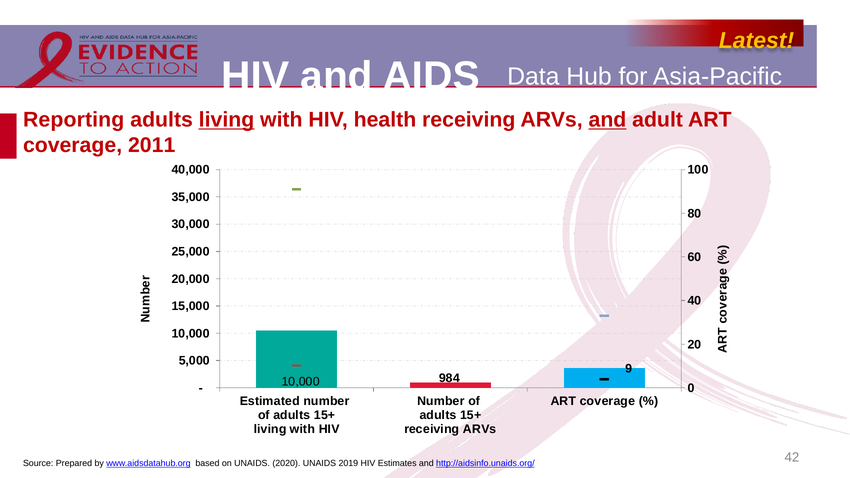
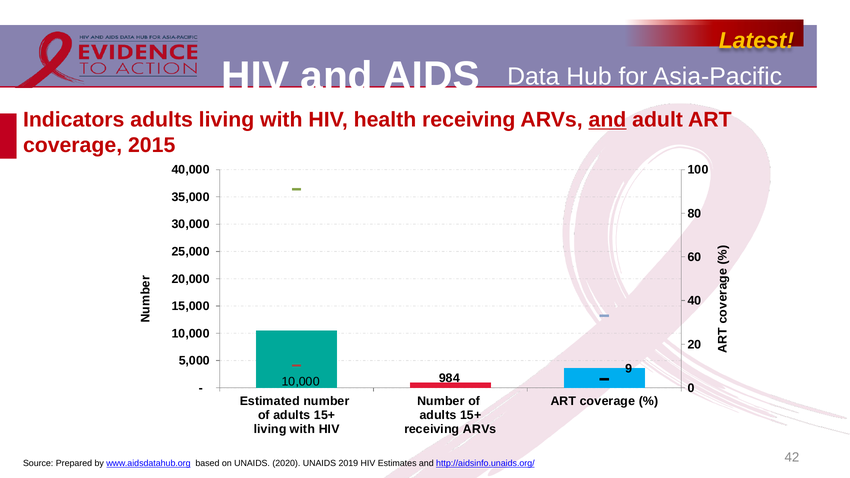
Reporting: Reporting -> Indicators
living at (226, 120) underline: present -> none
2011: 2011 -> 2015
